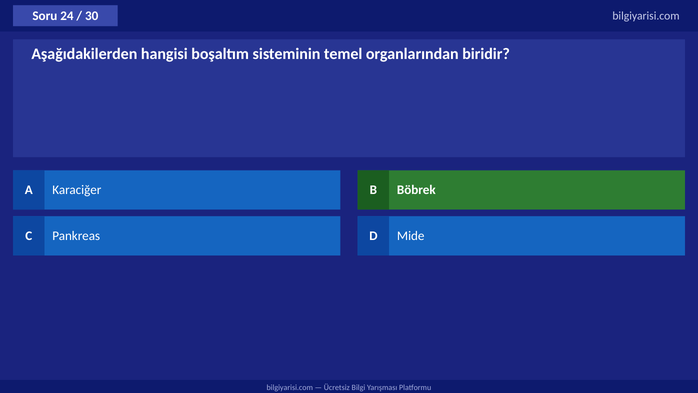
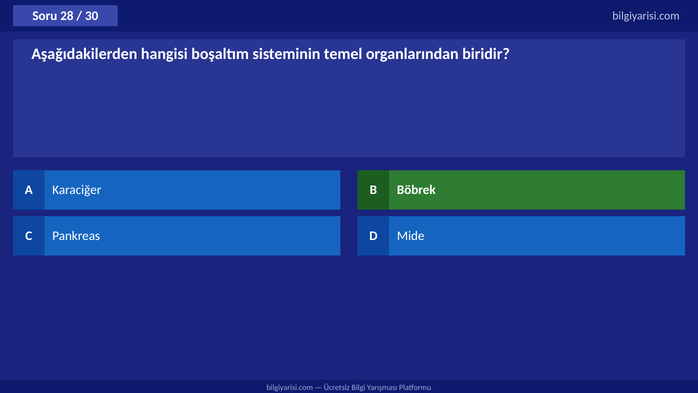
24: 24 -> 28
